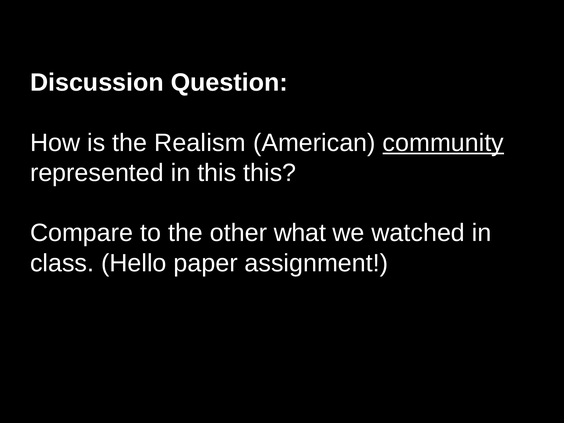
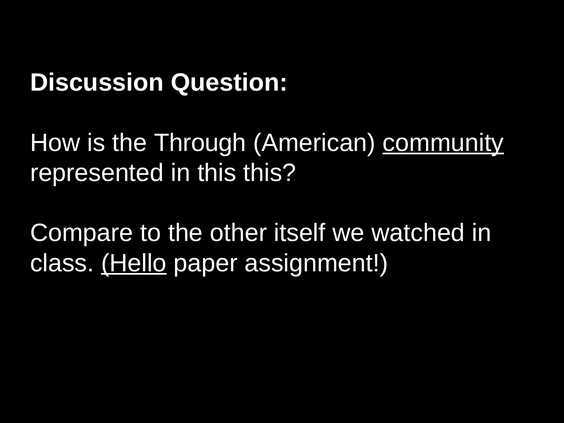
Realism: Realism -> Through
what: what -> itself
Hello underline: none -> present
